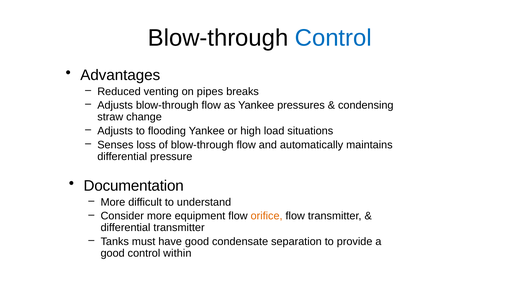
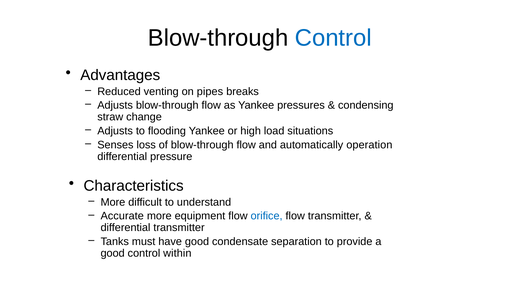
maintains: maintains -> operation
Documentation: Documentation -> Characteristics
Consider: Consider -> Accurate
orifice colour: orange -> blue
